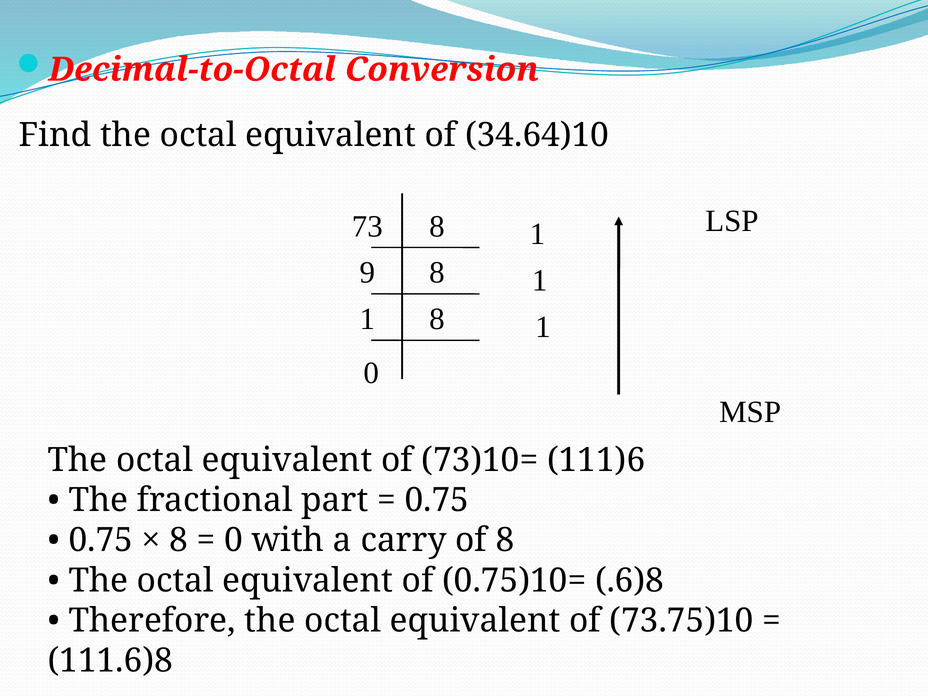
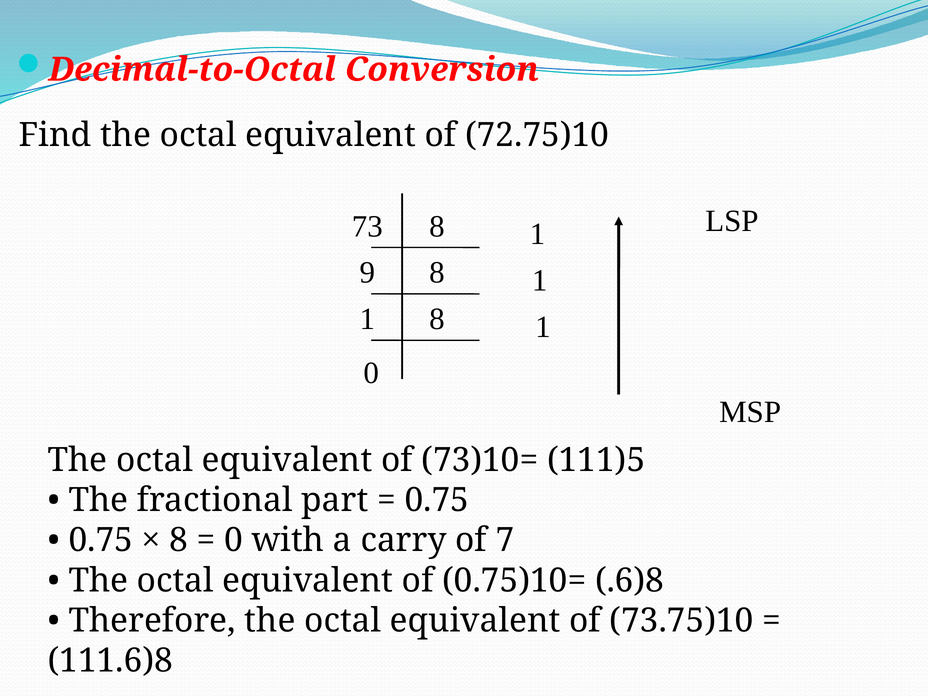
34.64)10: 34.64)10 -> 72.75)10
111)6: 111)6 -> 111)5
of 8: 8 -> 7
